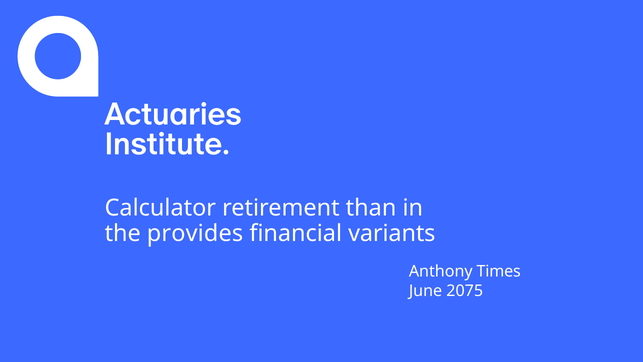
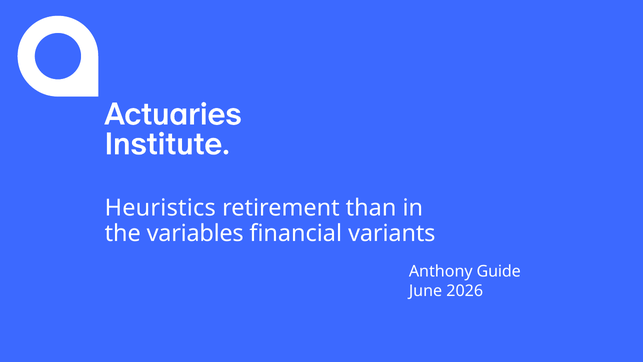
Calculator: Calculator -> Heuristics
provides: provides -> variables
Times: Times -> Guide
2075: 2075 -> 2026
